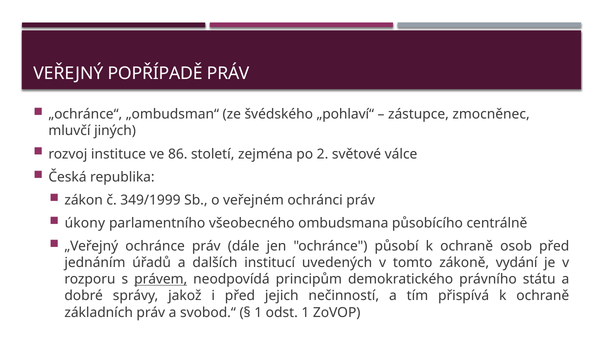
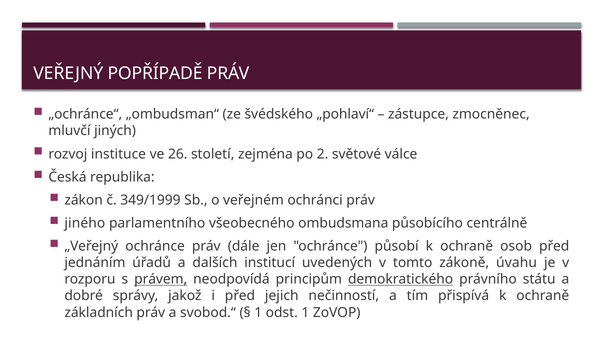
86: 86 -> 26
úkony: úkony -> jiného
vydání: vydání -> úvahu
demokratického underline: none -> present
